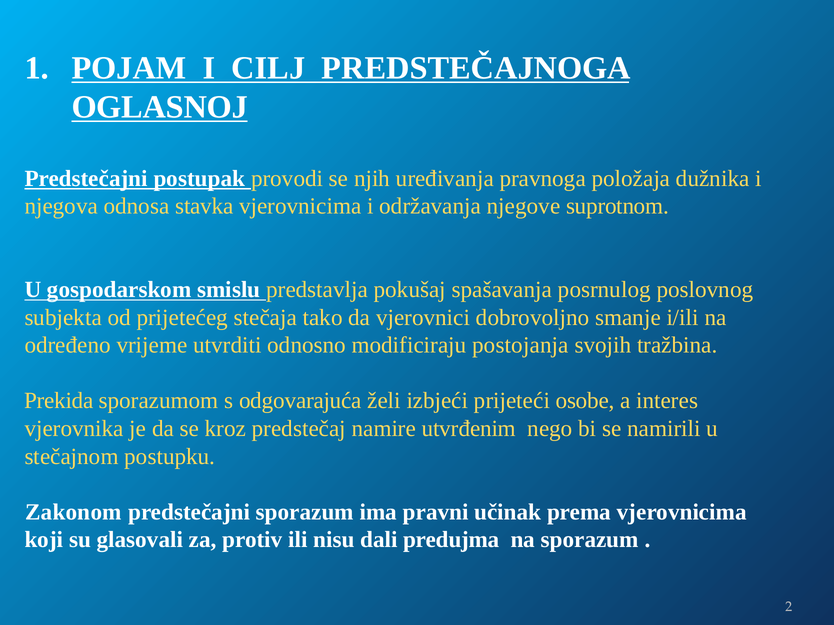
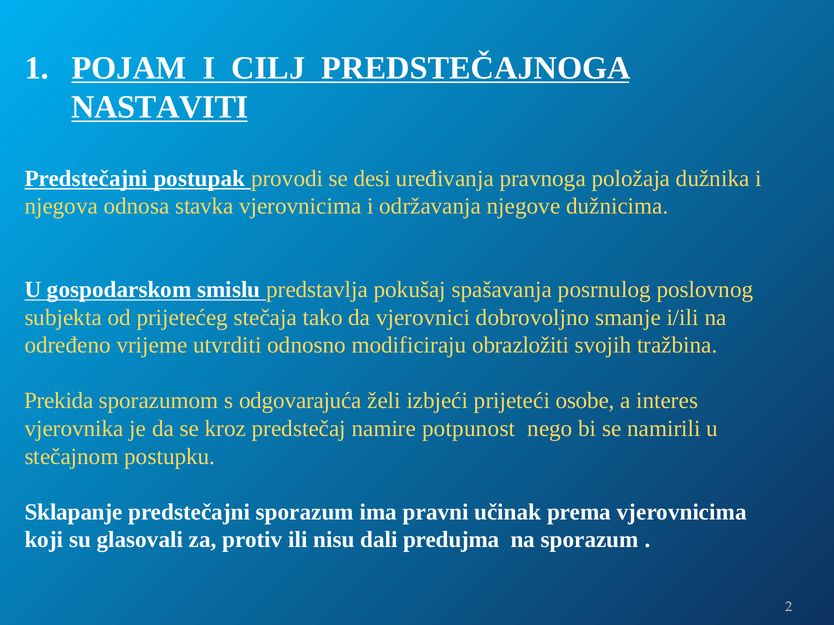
OGLASNOJ: OGLASNOJ -> NASTAVITI
njih: njih -> desi
suprotnom: suprotnom -> dužnicima
postojanja: postojanja -> obrazložiti
utvrđenim: utvrđenim -> potpunost
Zakonom: Zakonom -> Sklapanje
